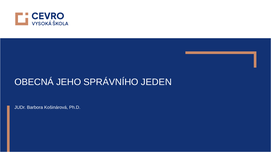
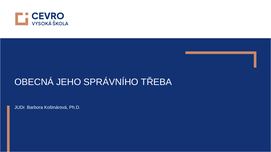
JEDEN: JEDEN -> TŘEBA
